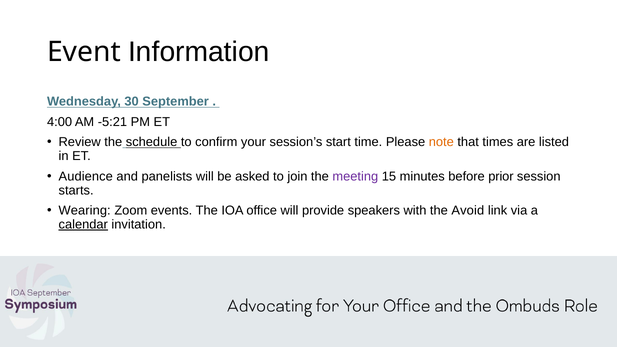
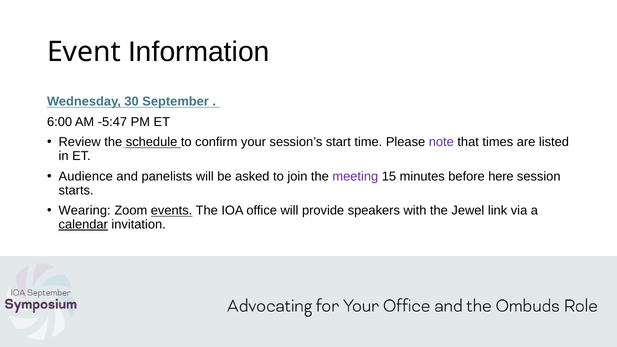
4:00: 4:00 -> 6:00
-5:21: -5:21 -> -5:47
note colour: orange -> purple
prior: prior -> here
events underline: none -> present
Avoid: Avoid -> Jewel
